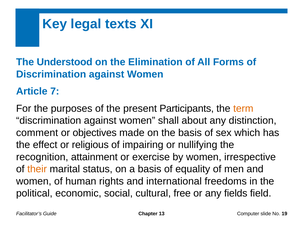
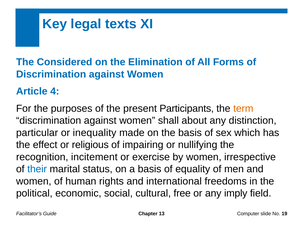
Understood: Understood -> Considered
7: 7 -> 4
comment: comment -> particular
objectives: objectives -> inequality
attainment: attainment -> incitement
their colour: orange -> blue
fields: fields -> imply
